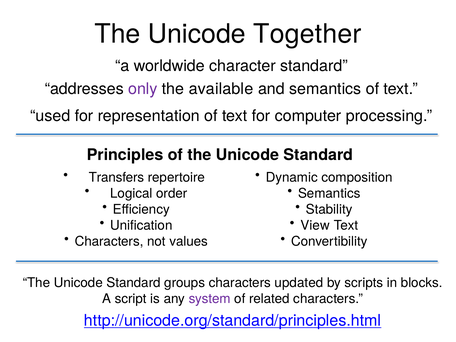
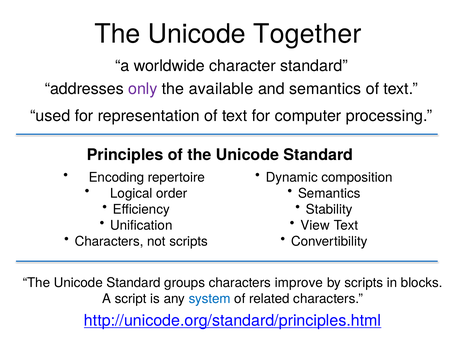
Transfers: Transfers -> Encoding
not values: values -> scripts
updated: updated -> improve
system colour: purple -> blue
